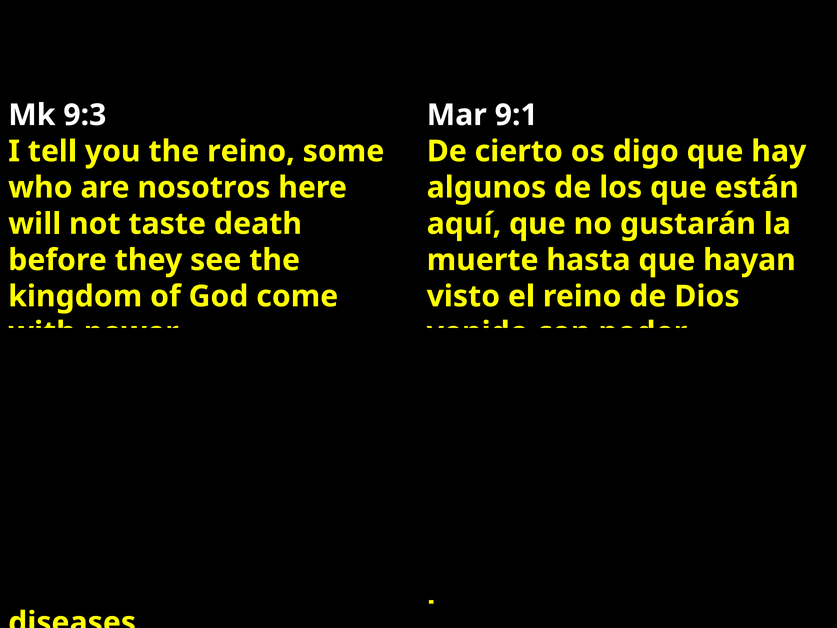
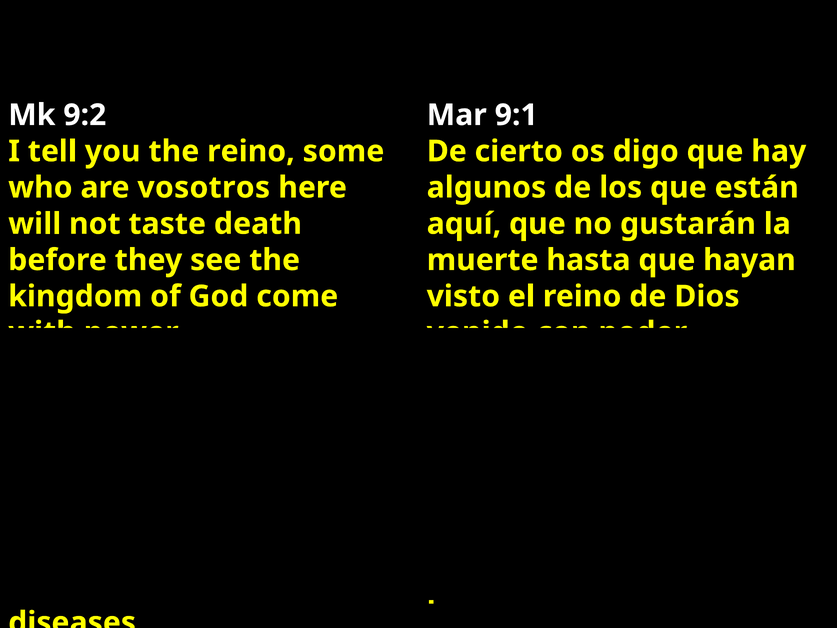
9:3: 9:3 -> 9:2
nosotros: nosotros -> vosotros
